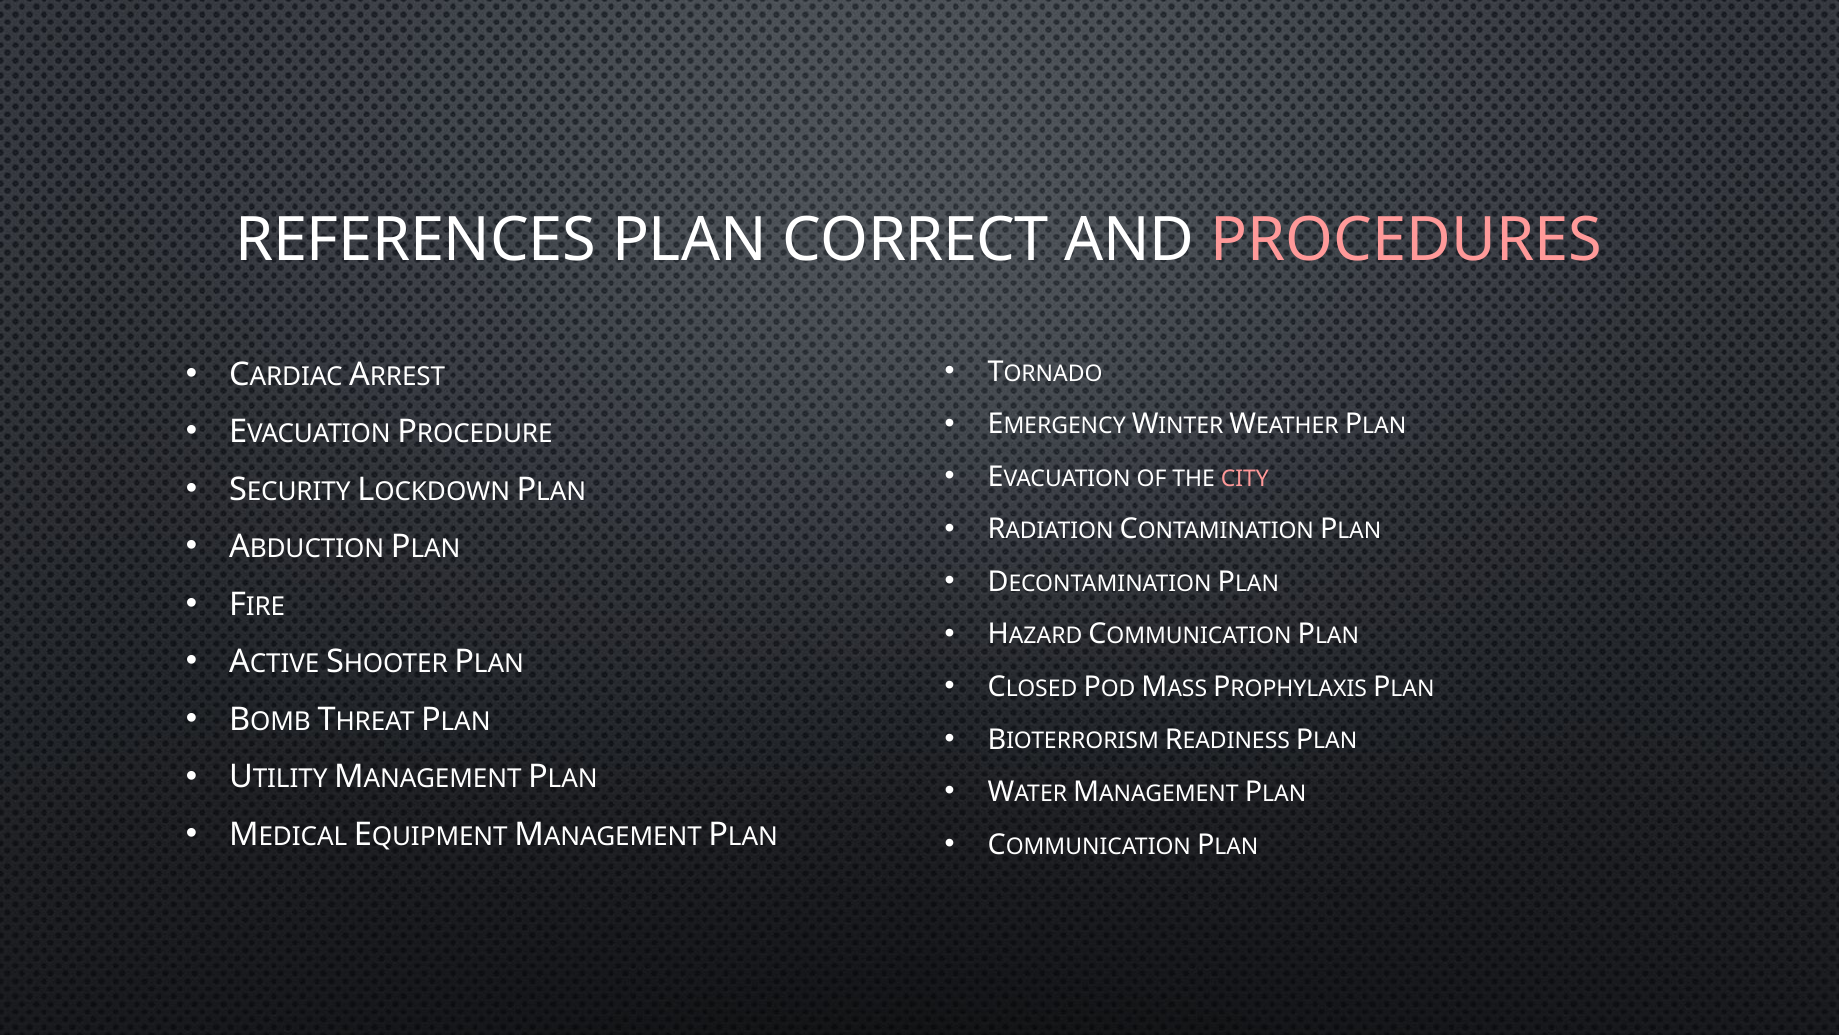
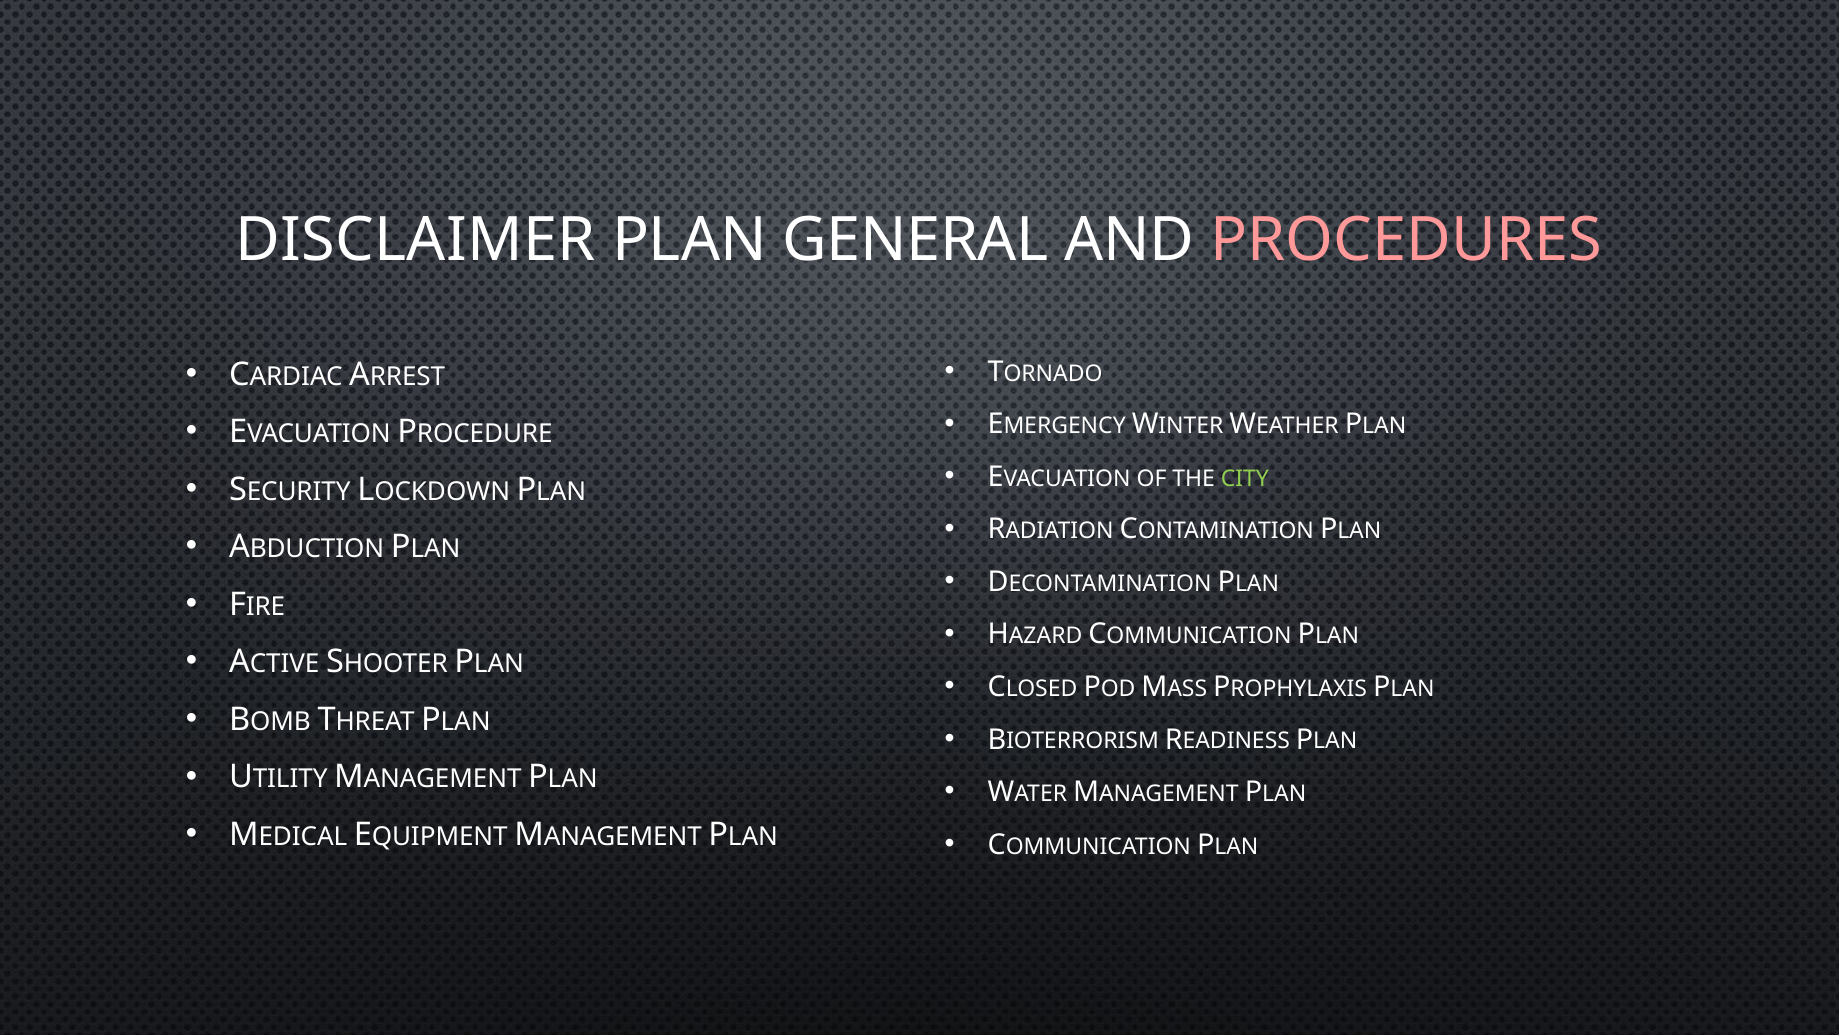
REFERENCES: REFERENCES -> DISCLAIMER
CORRECT: CORRECT -> GENERAL
CITY colour: pink -> light green
